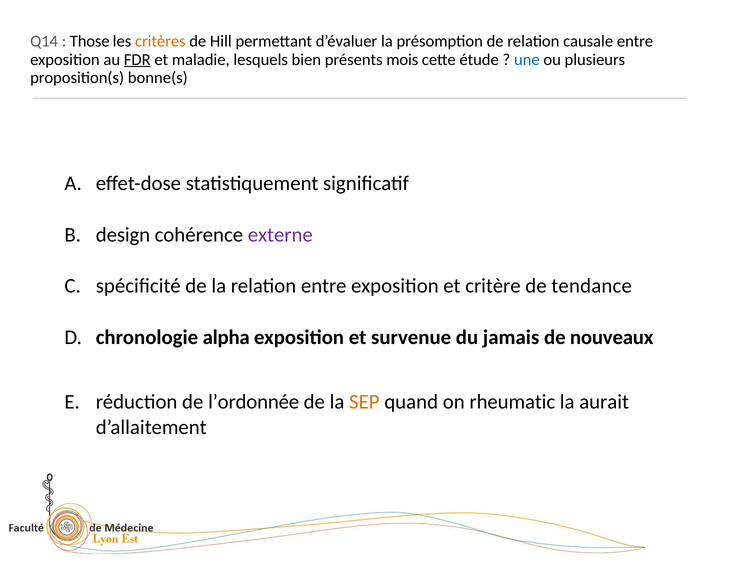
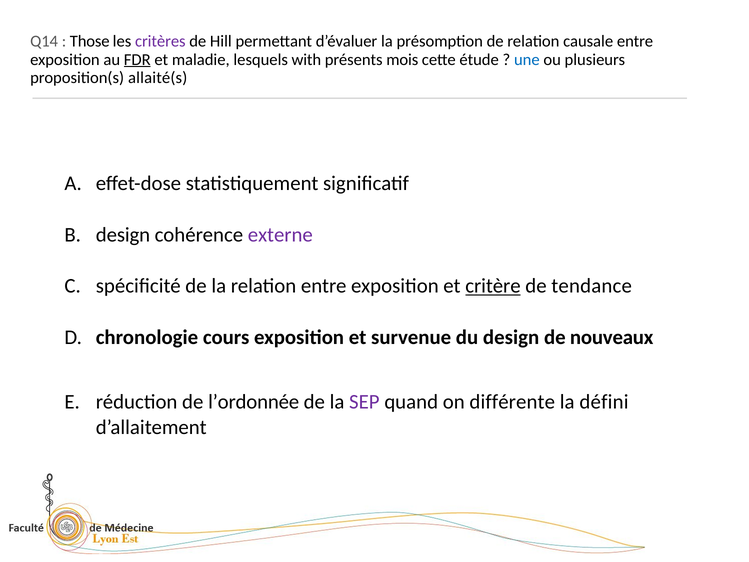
critères colour: orange -> purple
bien: bien -> with
bonne(s: bonne(s -> allaité(s
critère underline: none -> present
alpha: alpha -> cours
du jamais: jamais -> design
SEP colour: orange -> purple
rheumatic: rheumatic -> différente
aurait: aurait -> défini
